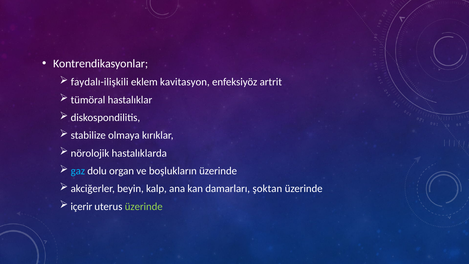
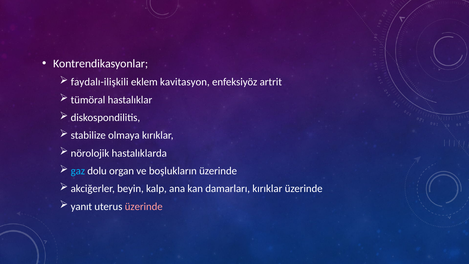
damarları şoktan: şoktan -> kırıklar
içerir: içerir -> yanıt
üzerinde at (144, 206) colour: light green -> pink
